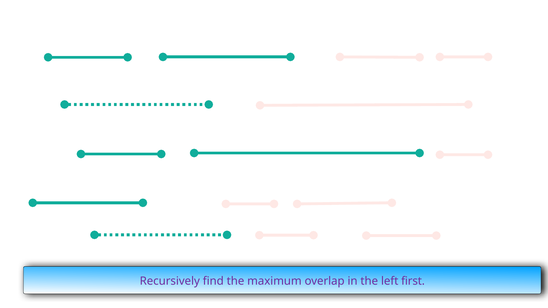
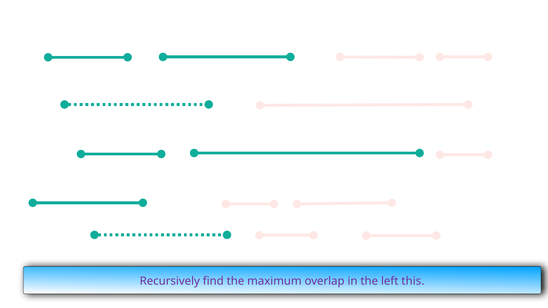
first: first -> this
